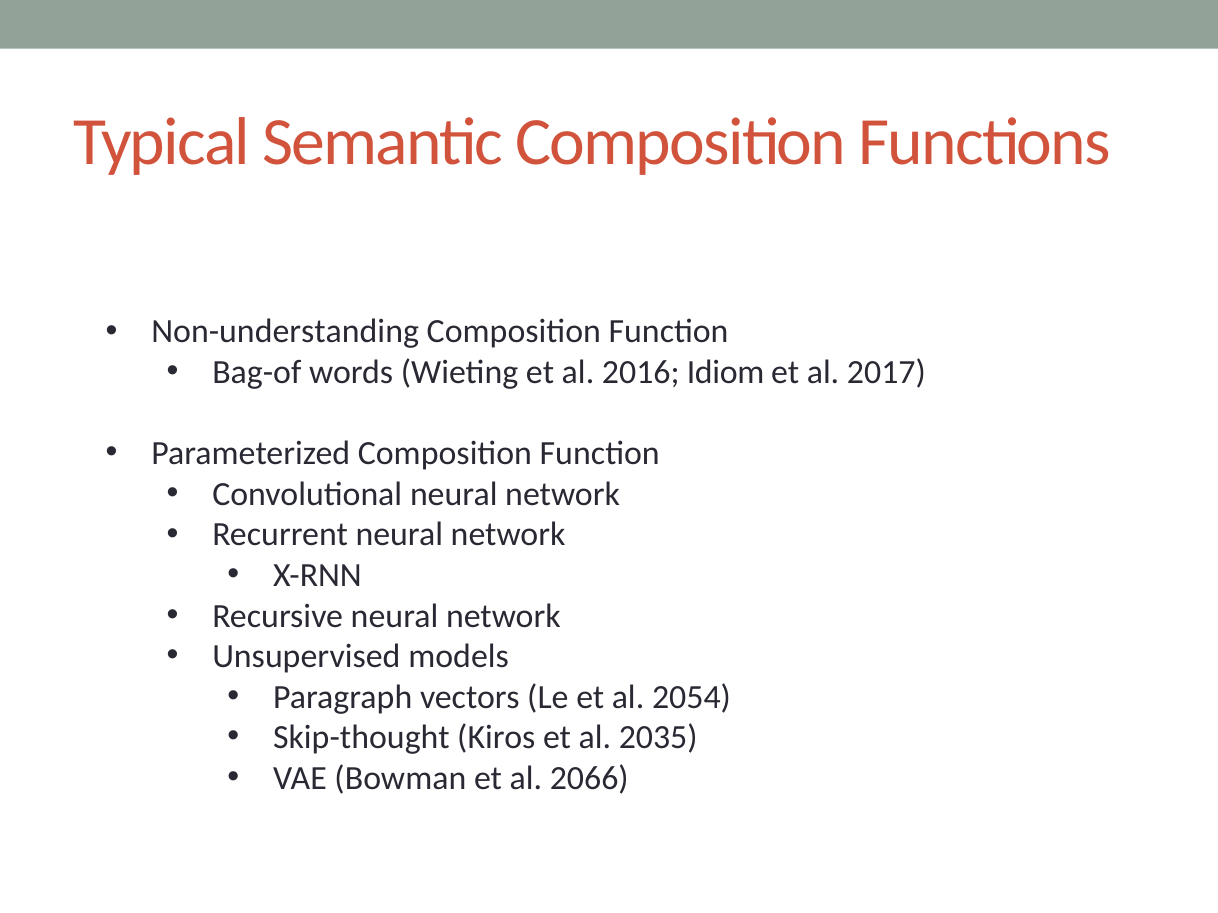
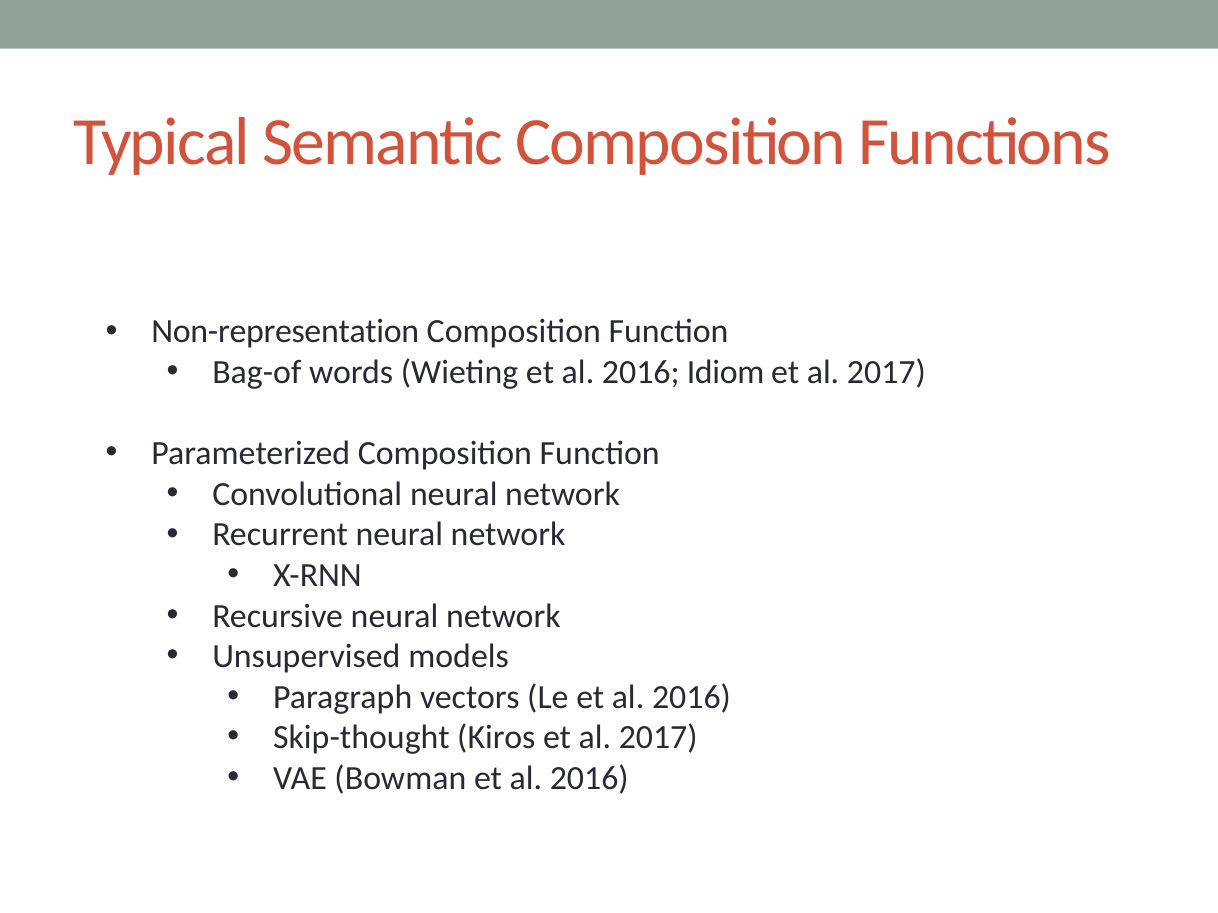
Non-understanding: Non-understanding -> Non-representation
Le et al 2054: 2054 -> 2016
Kiros et al 2035: 2035 -> 2017
Bowman et al 2066: 2066 -> 2016
